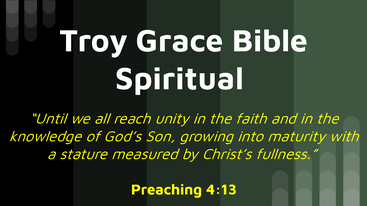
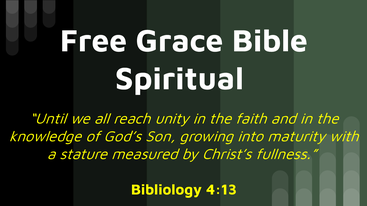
Troy: Troy -> Free
Preaching: Preaching -> Bibliology
